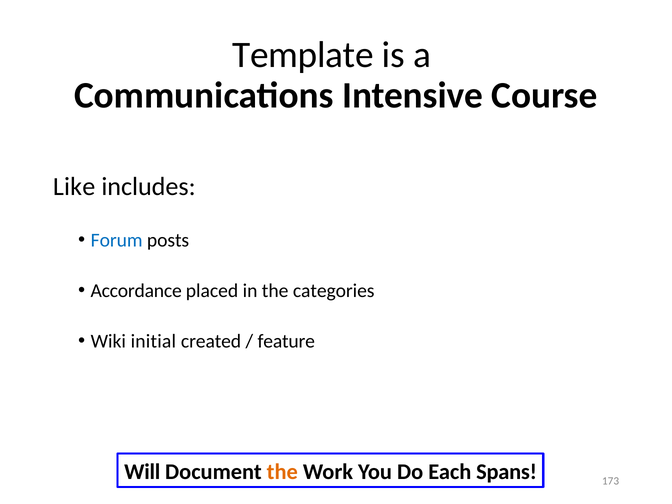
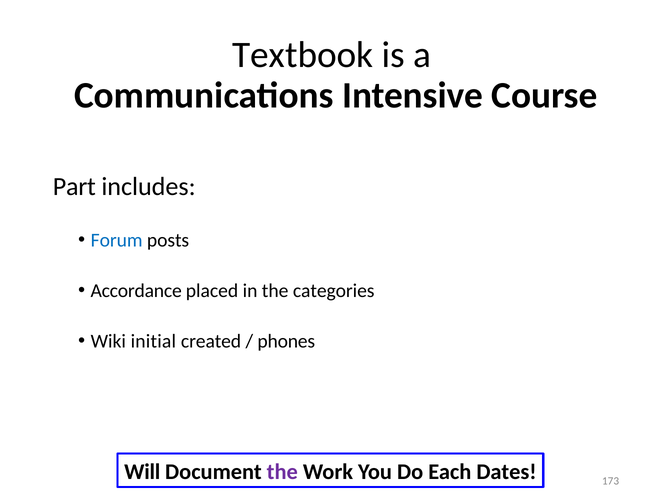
Template: Template -> Textbook
Like: Like -> Part
feature: feature -> phones
the at (282, 472) colour: orange -> purple
Spans: Spans -> Dates
